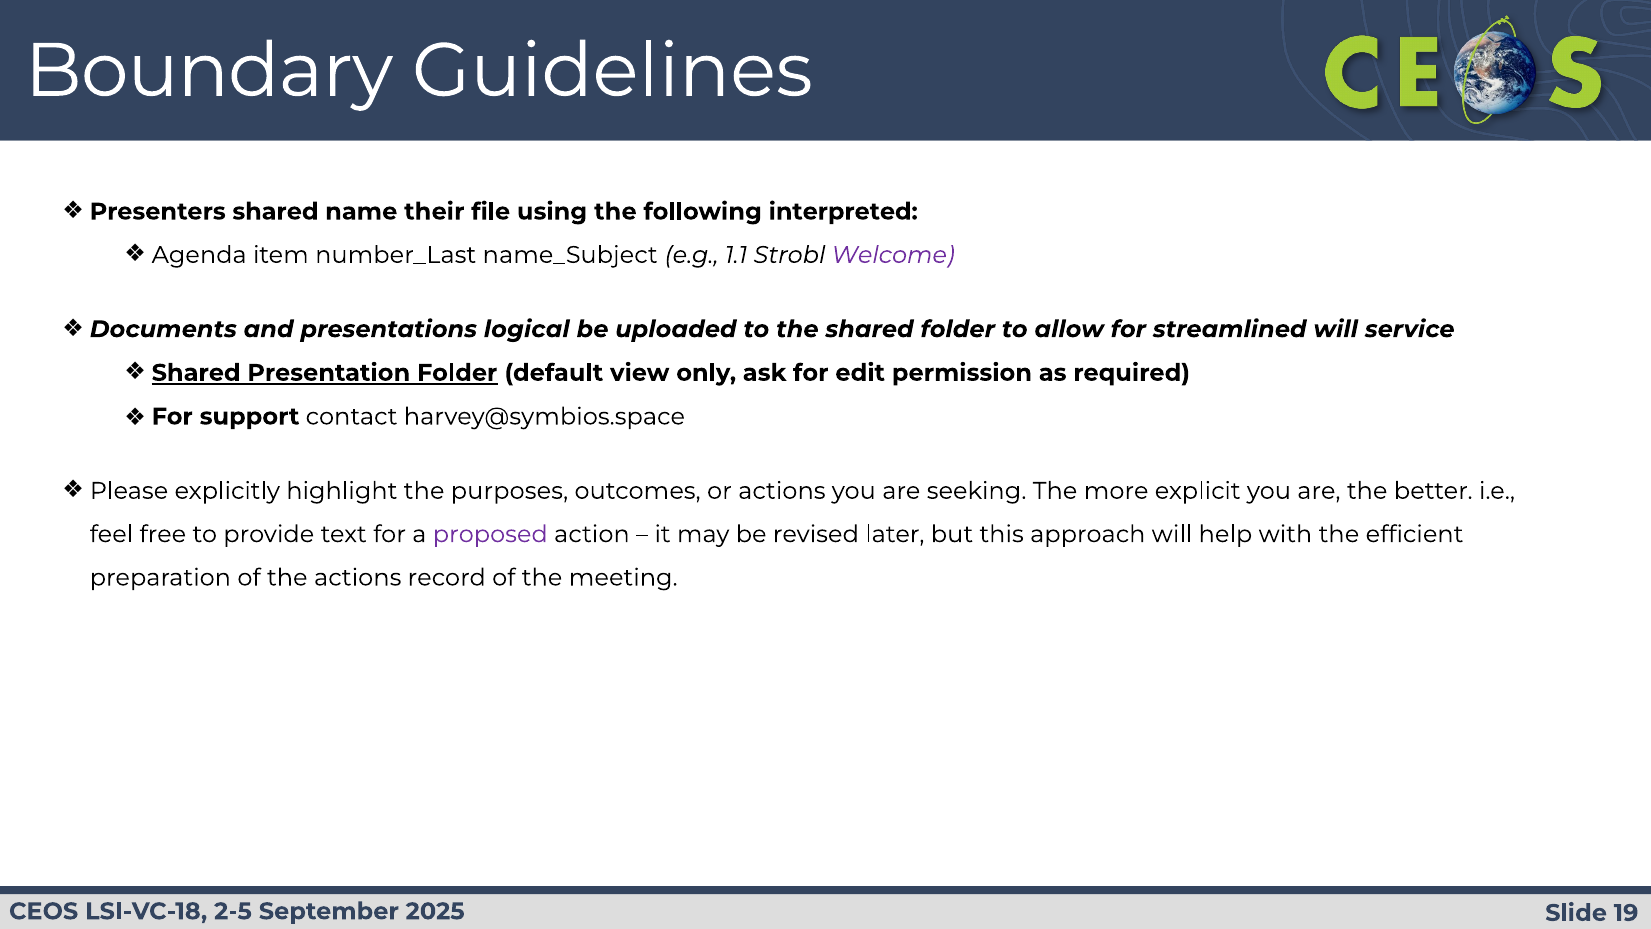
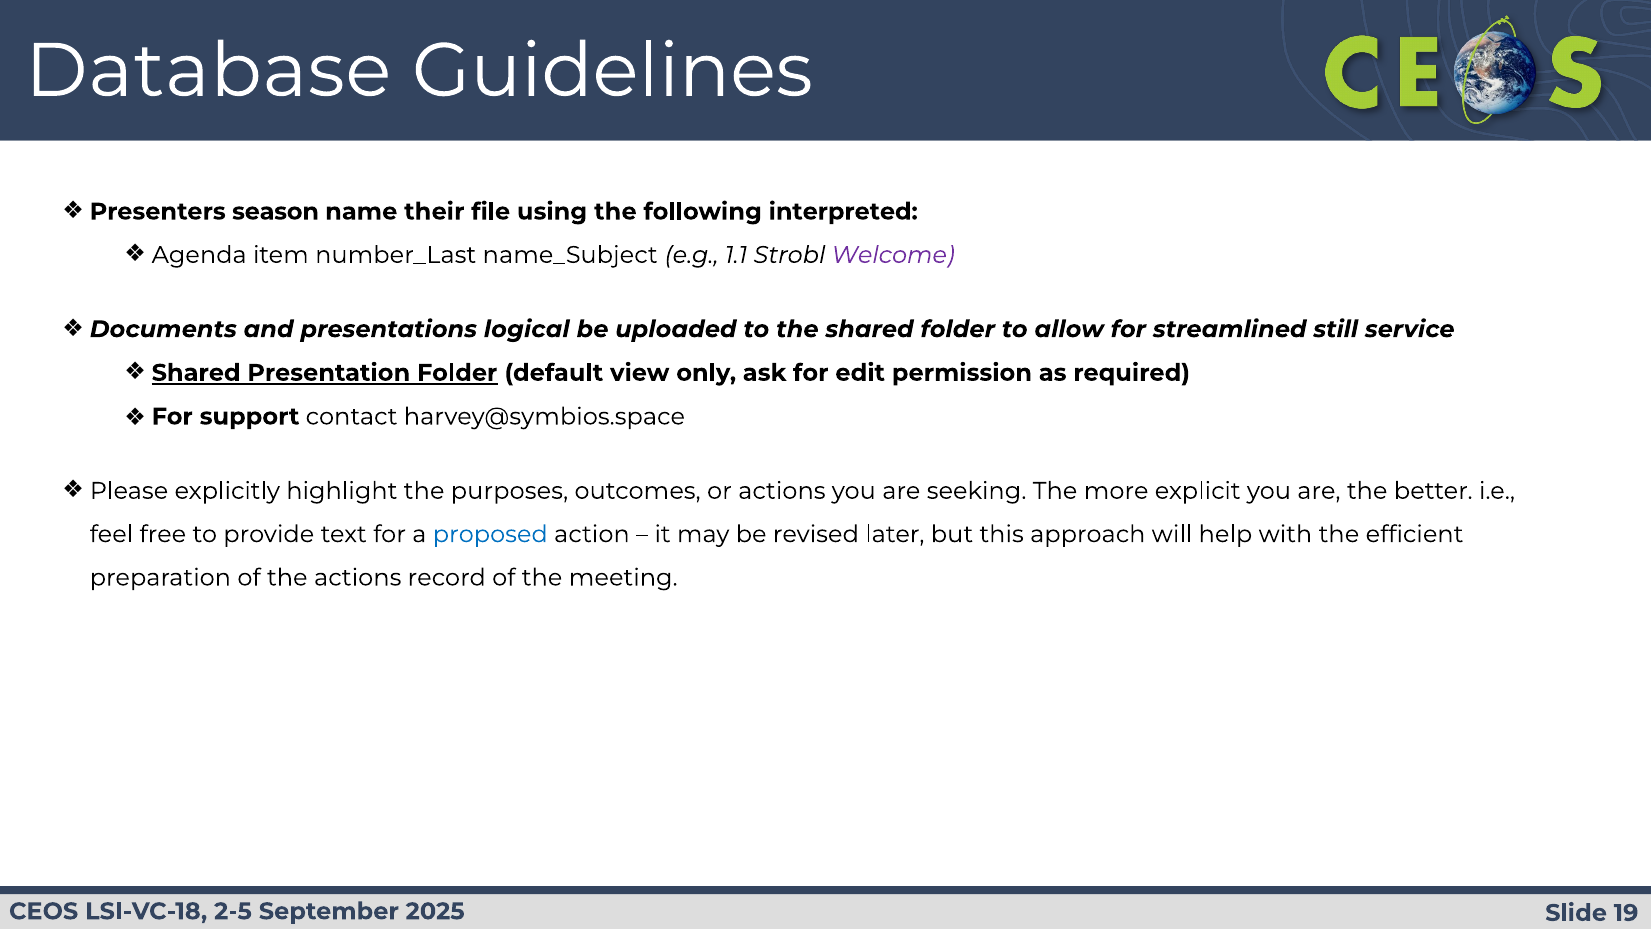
Boundary: Boundary -> Database
Presenters shared: shared -> season
streamlined will: will -> still
proposed colour: purple -> blue
